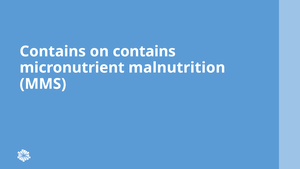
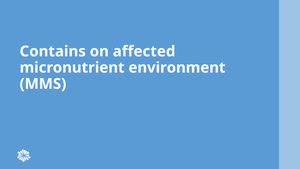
on contains: contains -> affected
malnutrition: malnutrition -> environment
